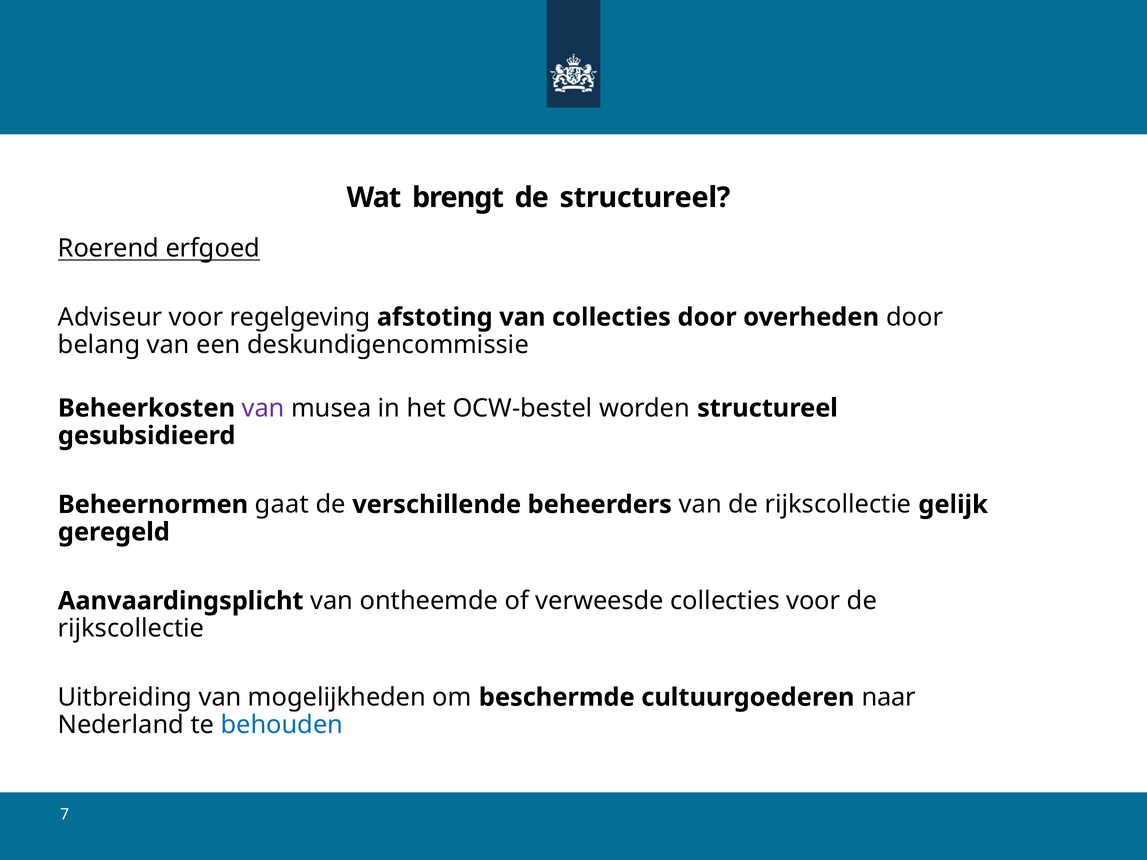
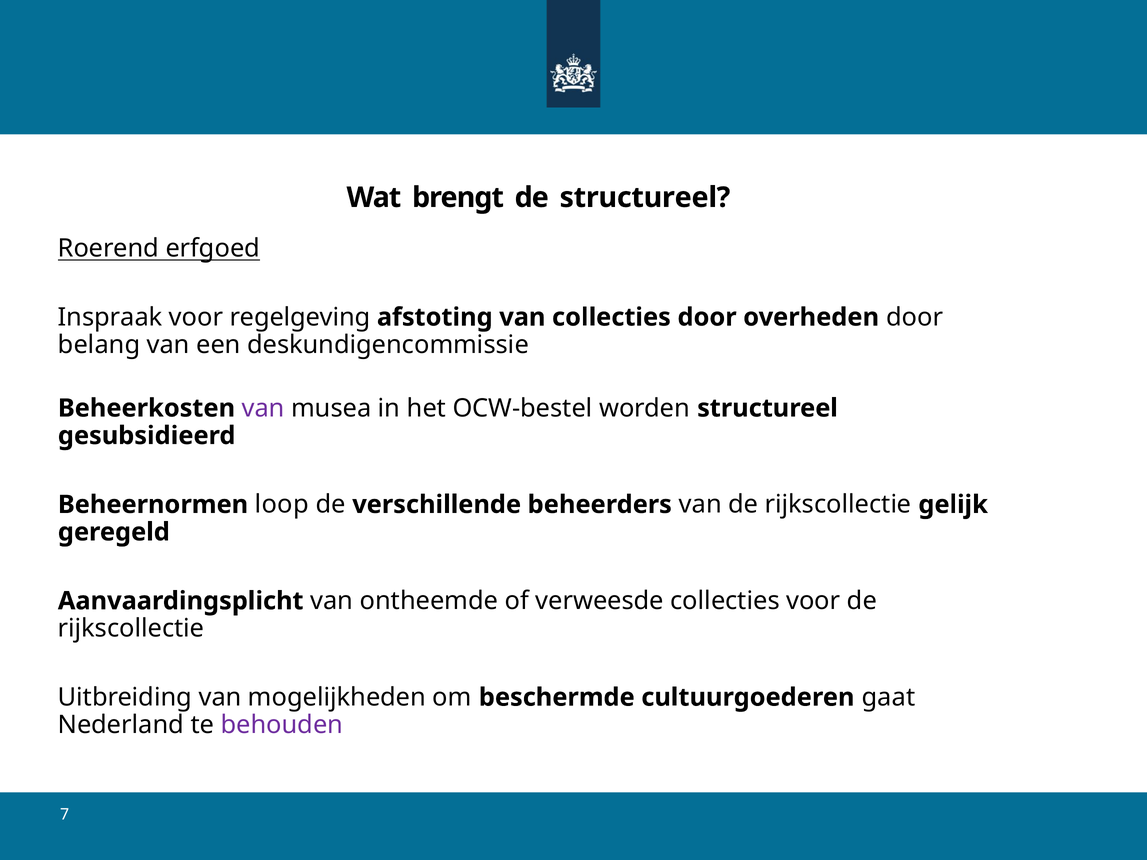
Adviseur: Adviseur -> Inspraak
gaat: gaat -> loop
naar: naar -> gaat
behouden colour: blue -> purple
